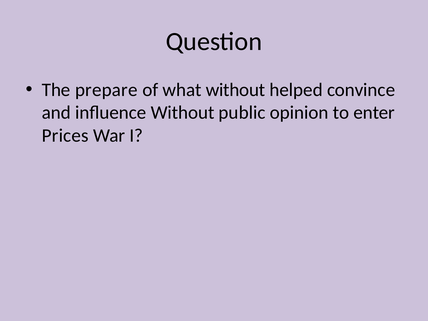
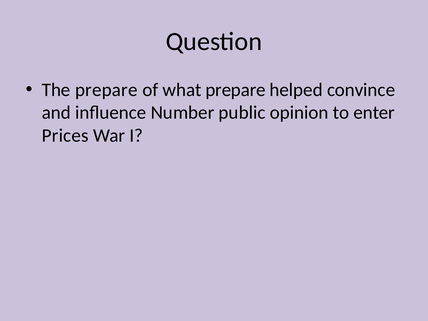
what without: without -> prepare
influence Without: Without -> Number
